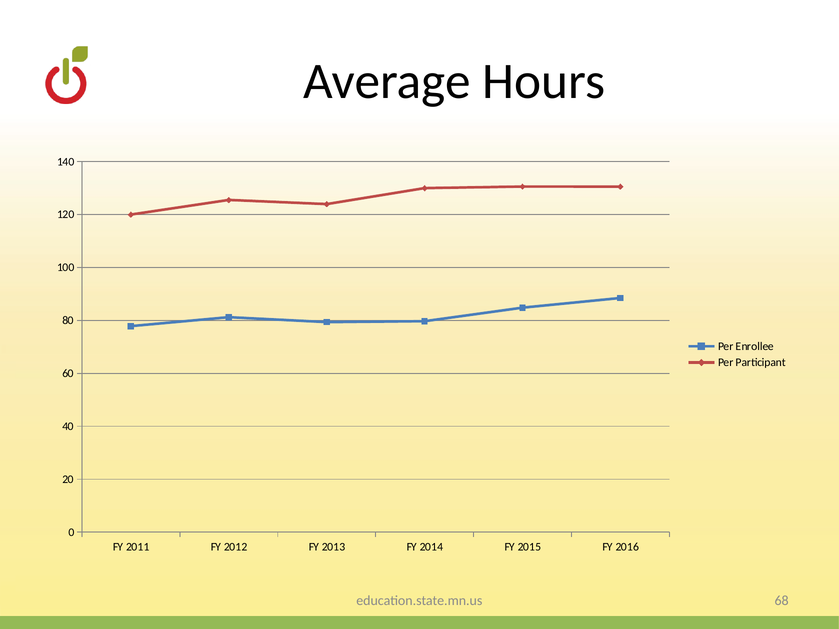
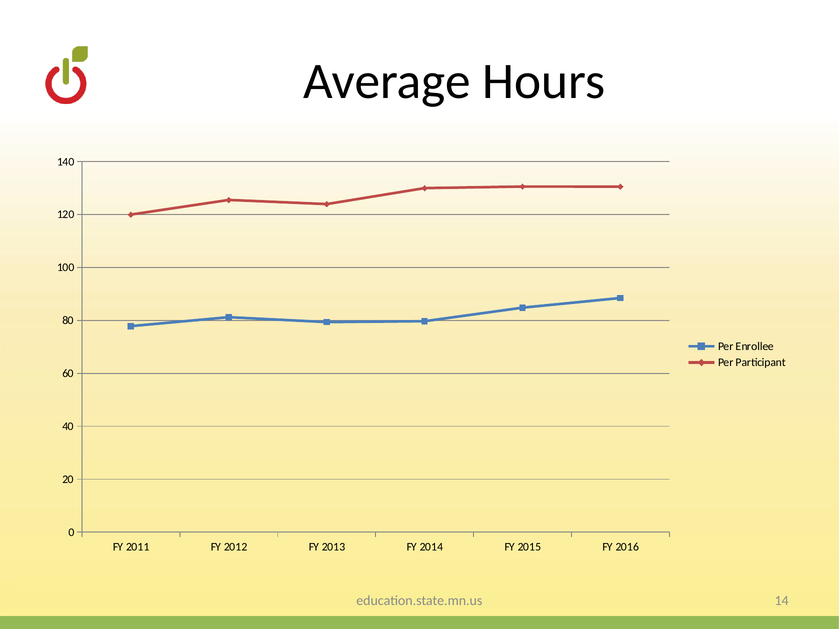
68: 68 -> 14
